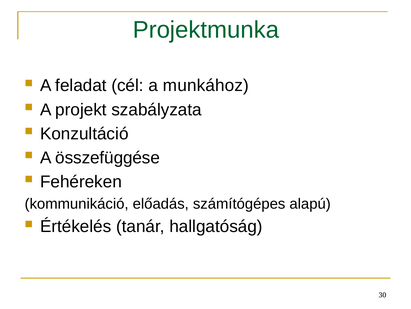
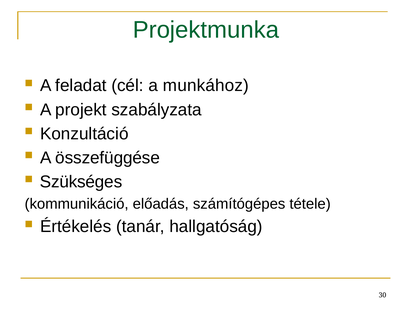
Fehéreken: Fehéreken -> Szükséges
alapú: alapú -> tétele
